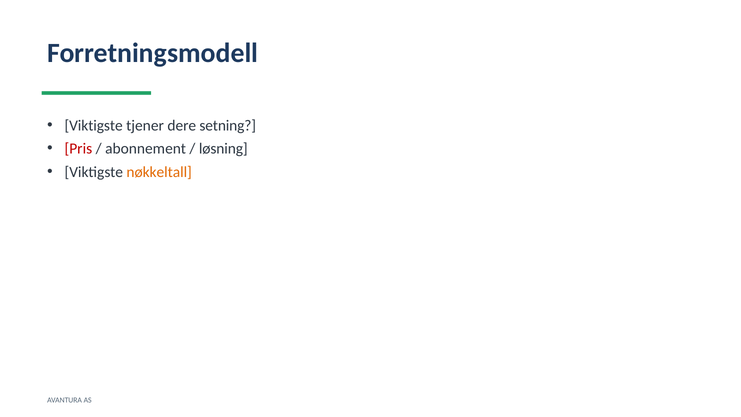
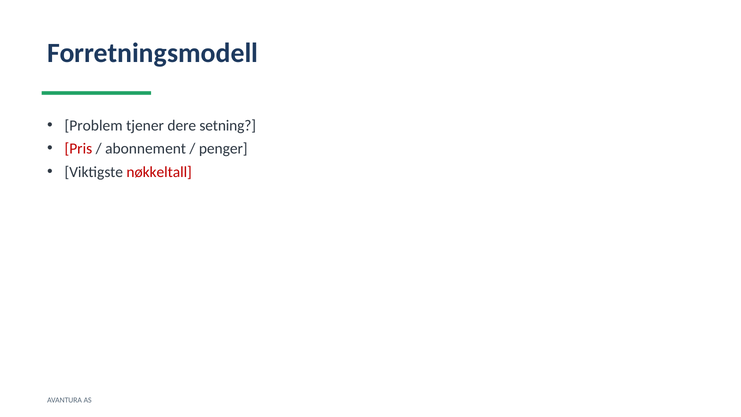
Viktigste at (94, 126): Viktigste -> Problem
løsning: løsning -> penger
nøkkeltall colour: orange -> red
